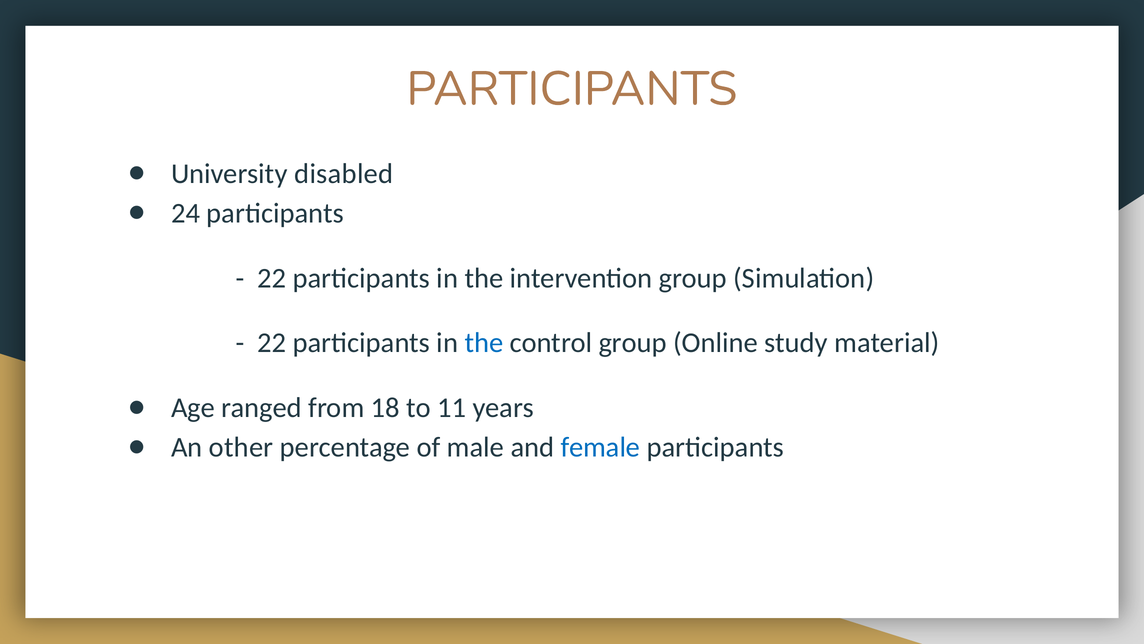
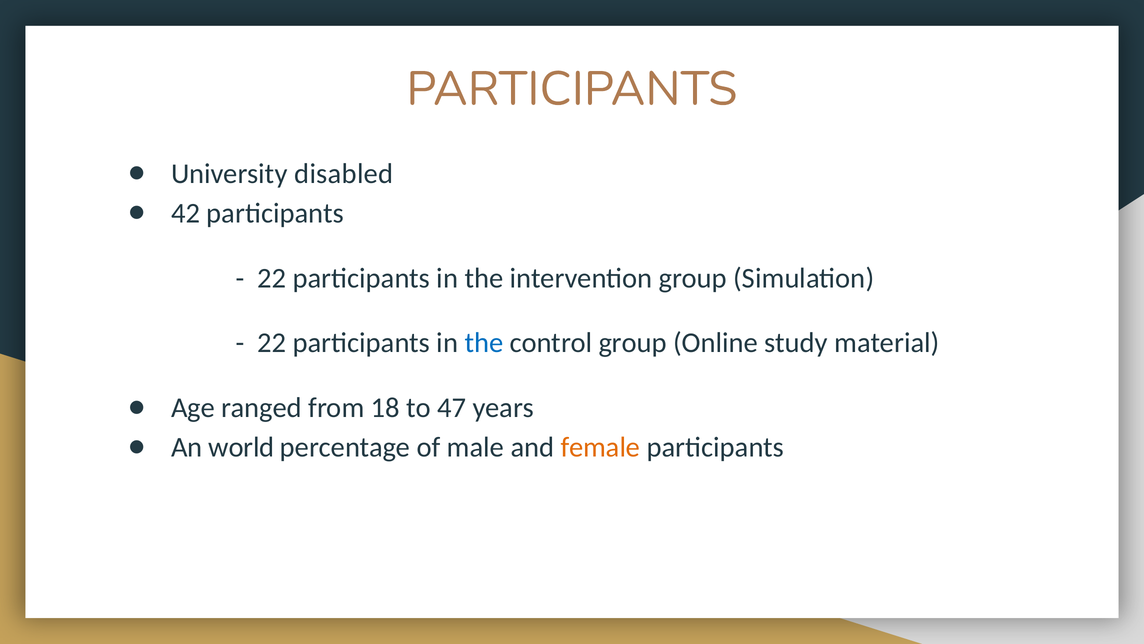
24: 24 -> 42
11: 11 -> 47
other: other -> world
female colour: blue -> orange
